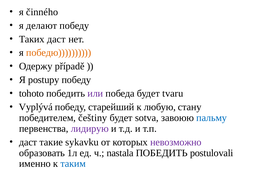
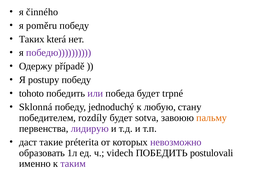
делают: делают -> poměru
Таких даст: даст -> která
победю colour: orange -> purple
tvaru: tvaru -> trpné
Vyplývá: Vyplývá -> Sklonná
старейший: старейший -> jednoduchý
češtiny: češtiny -> rozdíly
пальму colour: blue -> orange
sykavku: sykavku -> préterita
nastala: nastala -> videch
таким colour: blue -> purple
